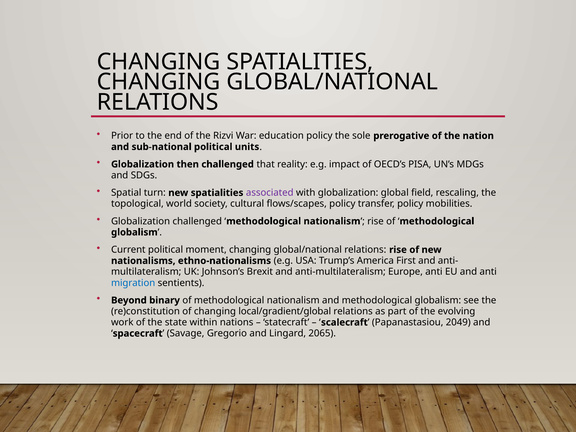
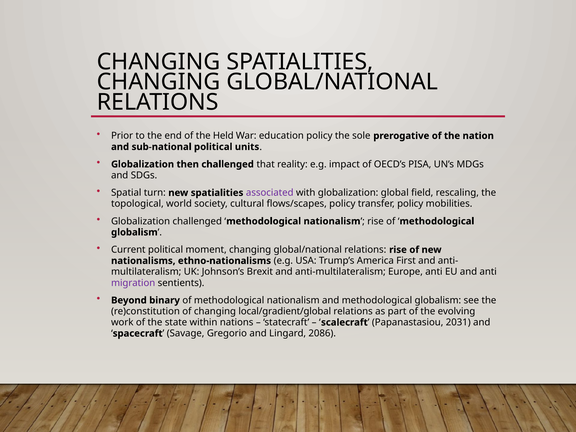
Rizvi: Rizvi -> Held
migration colour: blue -> purple
2049: 2049 -> 2031
2065: 2065 -> 2086
